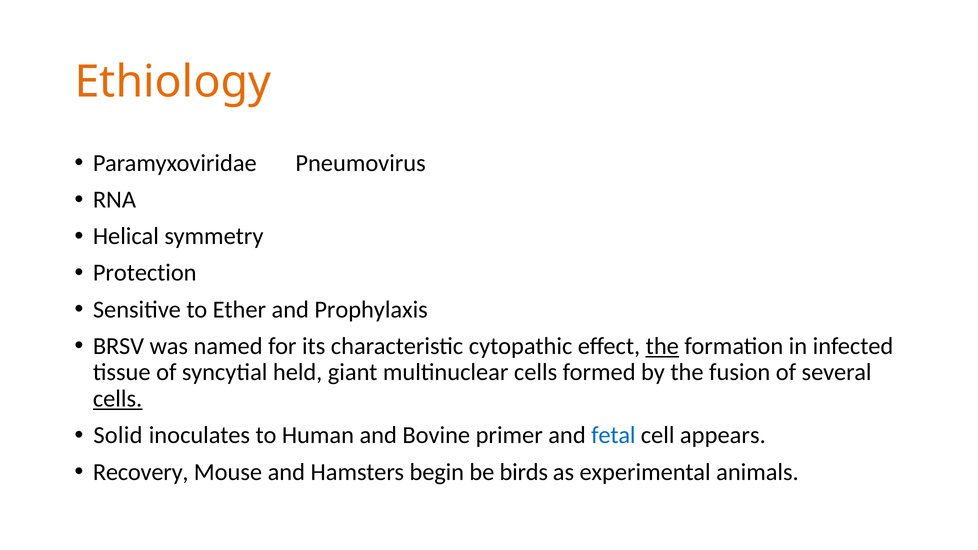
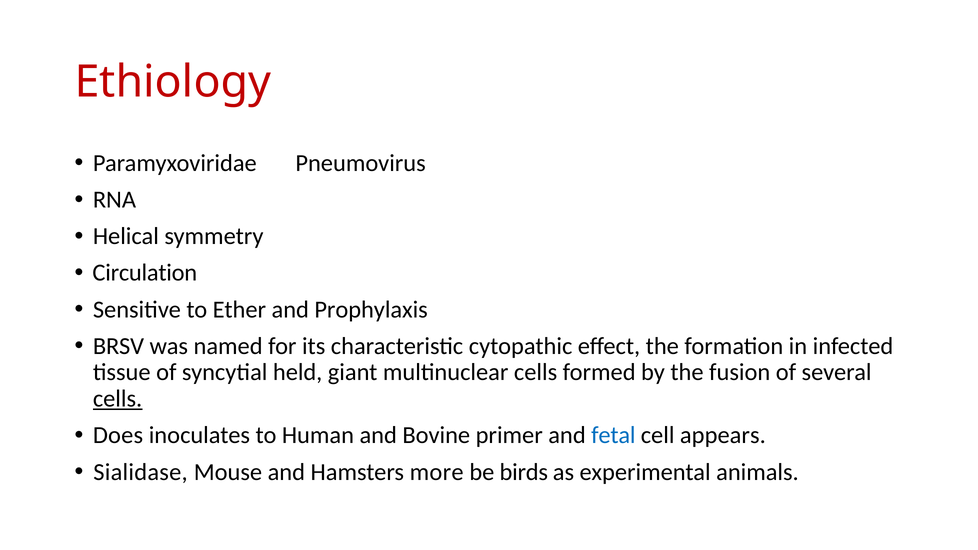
Ethiology colour: orange -> red
Protection: Protection -> Circulation
the at (662, 346) underline: present -> none
Solid: Solid -> Does
Recovery: Recovery -> Sialidase
begin: begin -> more
